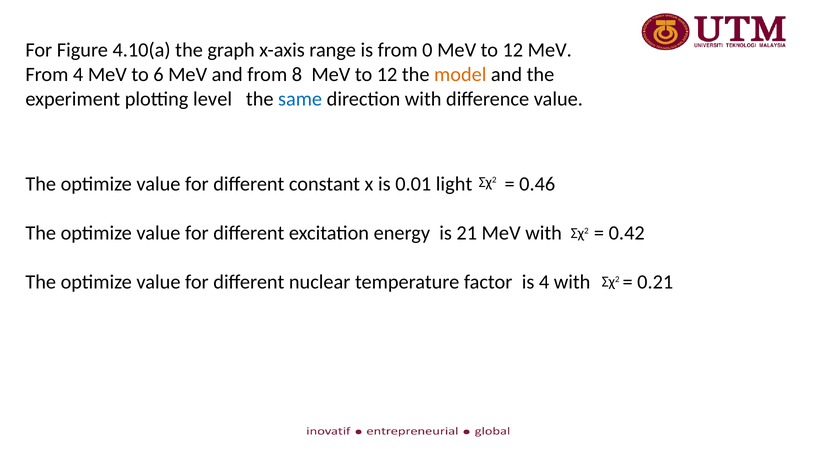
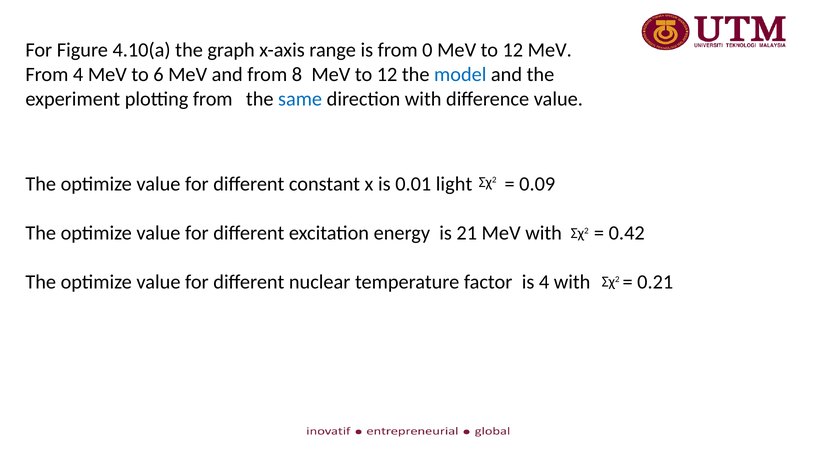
model colour: orange -> blue
plotting level: level -> from
0.46: 0.46 -> 0.09
